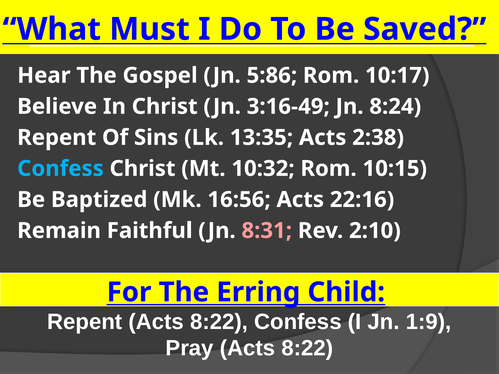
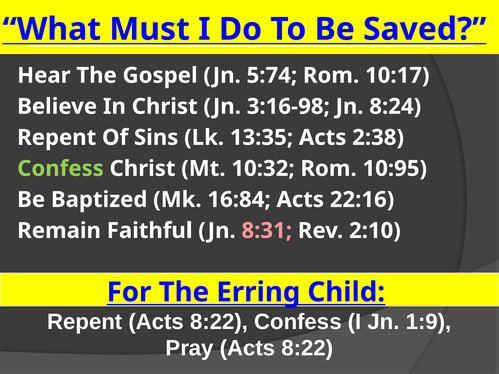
5:86: 5:86 -> 5:74
3:16-49: 3:16-49 -> 3:16-98
Confess at (60, 169) colour: light blue -> light green
10:15: 10:15 -> 10:95
16:56: 16:56 -> 16:84
